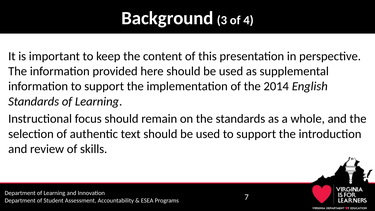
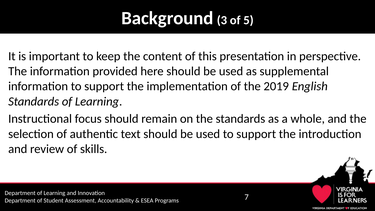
4: 4 -> 5
2014: 2014 -> 2019
